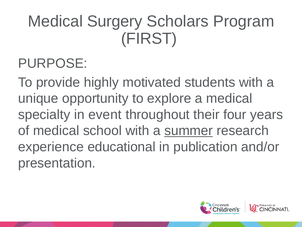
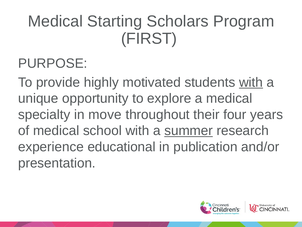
Surgery: Surgery -> Starting
with at (251, 82) underline: none -> present
event: event -> move
